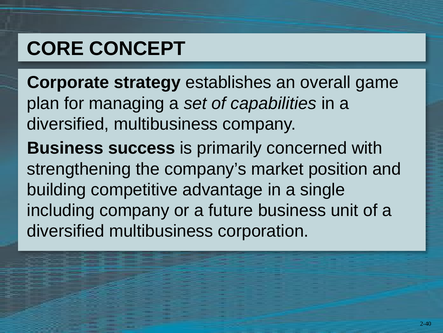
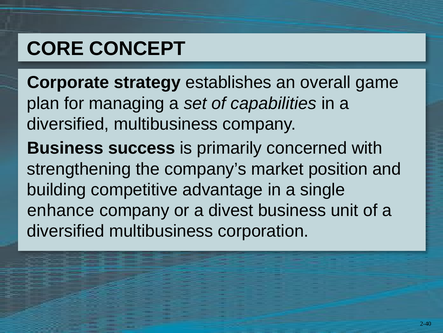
including: including -> enhance
future: future -> divest
